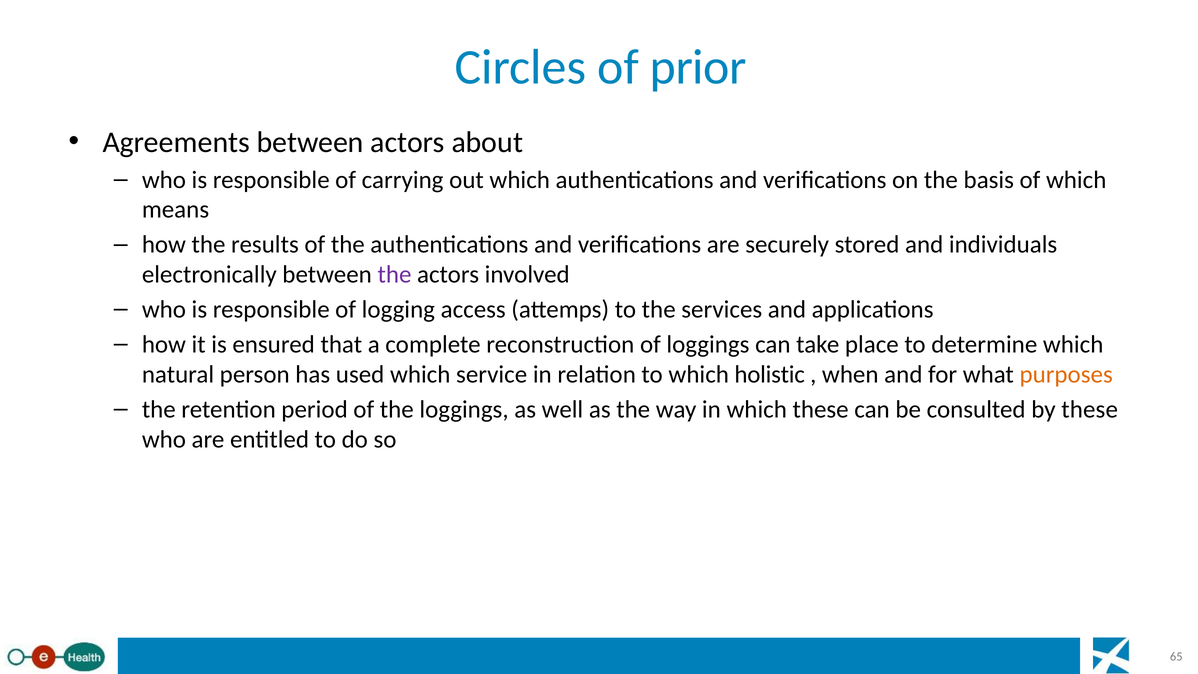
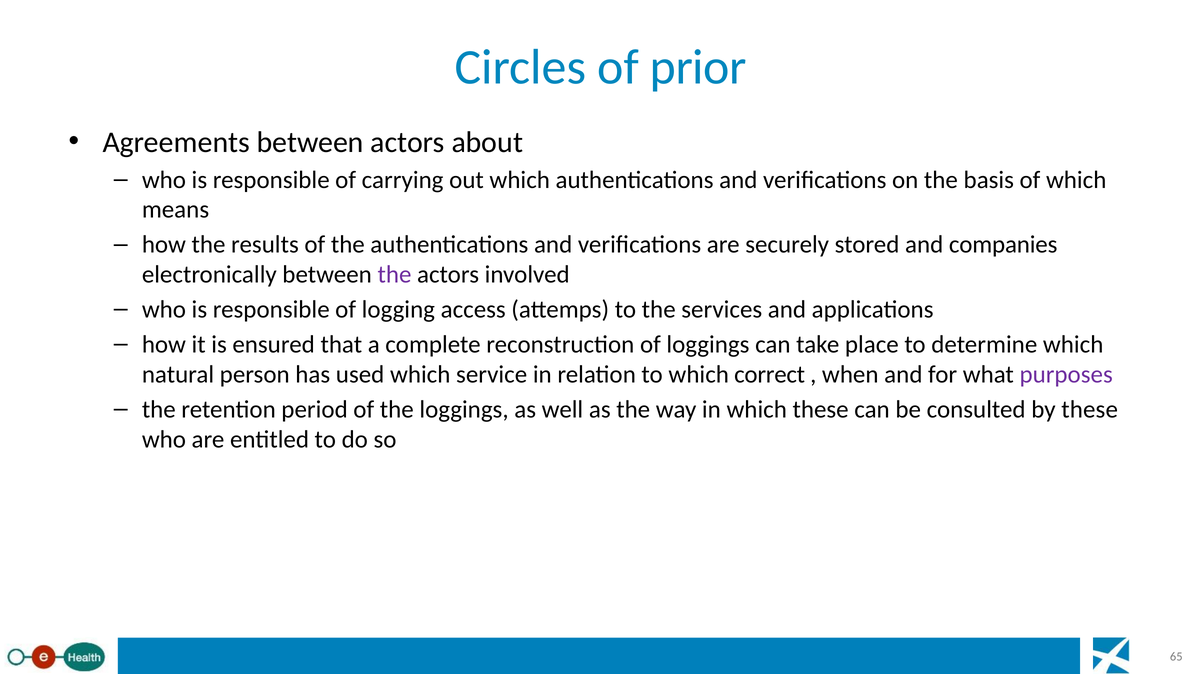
individuals: individuals -> companies
holistic: holistic -> correct
purposes colour: orange -> purple
